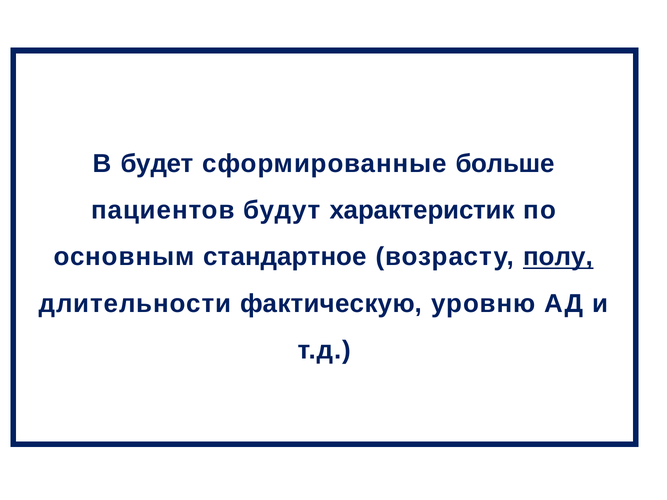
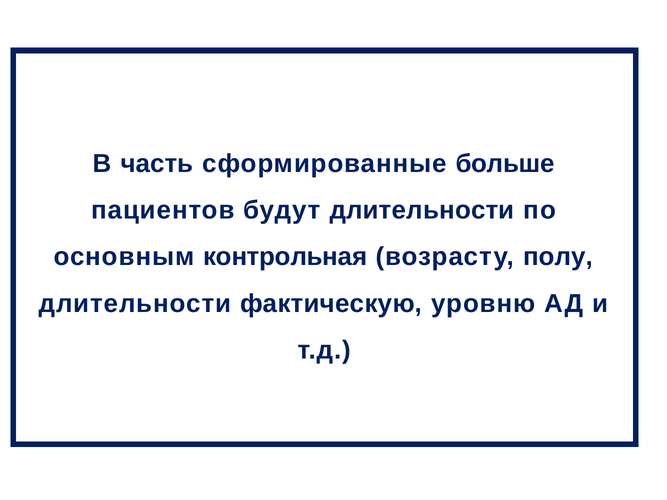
будет: будет -> часть
будут характеристик: характеристик -> длительности
стандартное: стандартное -> контрольная
полу underline: present -> none
